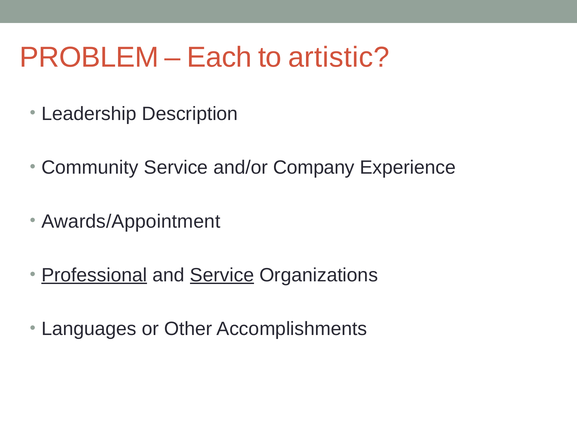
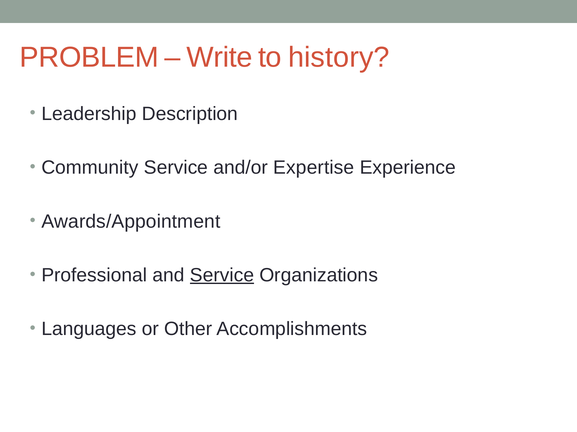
Each: Each -> Write
artistic: artistic -> history
Company: Company -> Expertise
Professional underline: present -> none
